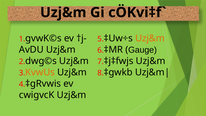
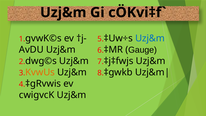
Uzj&m at (150, 38) colour: orange -> blue
